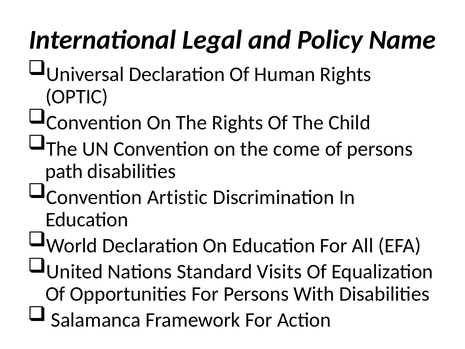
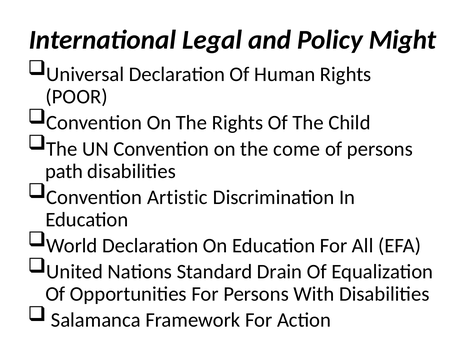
Name: Name -> Might
OPTIC: OPTIC -> POOR
Visits: Visits -> Drain
